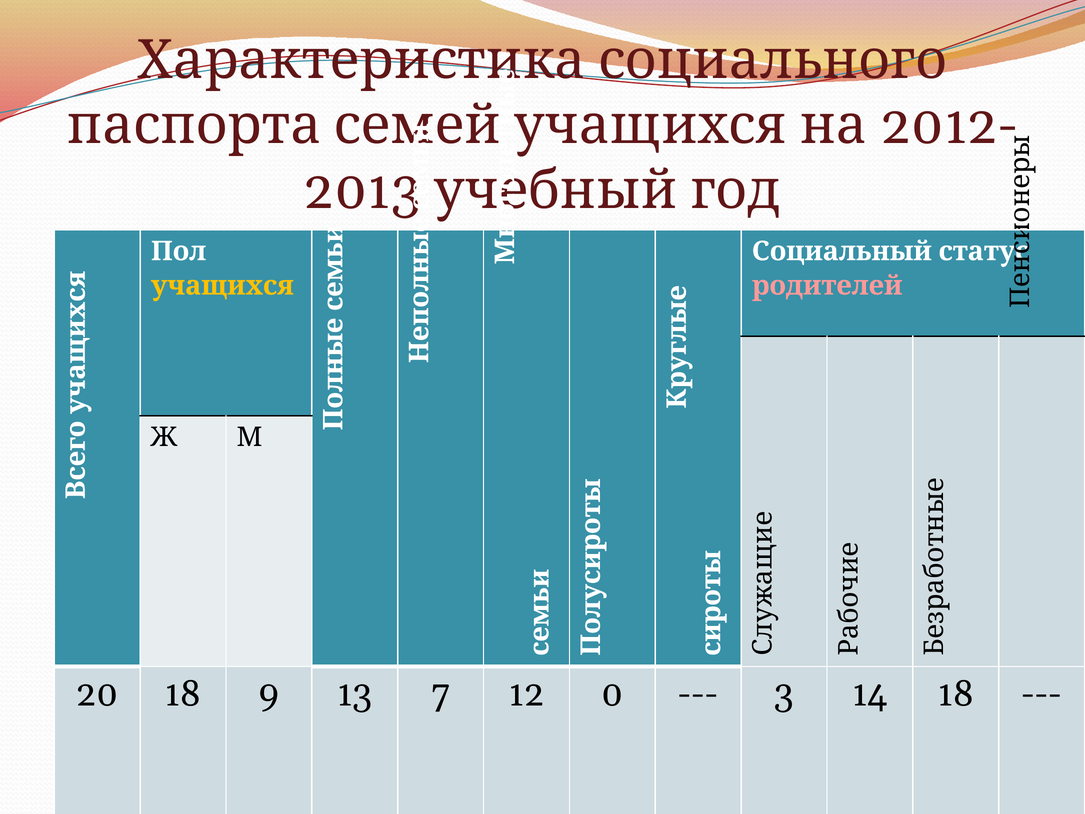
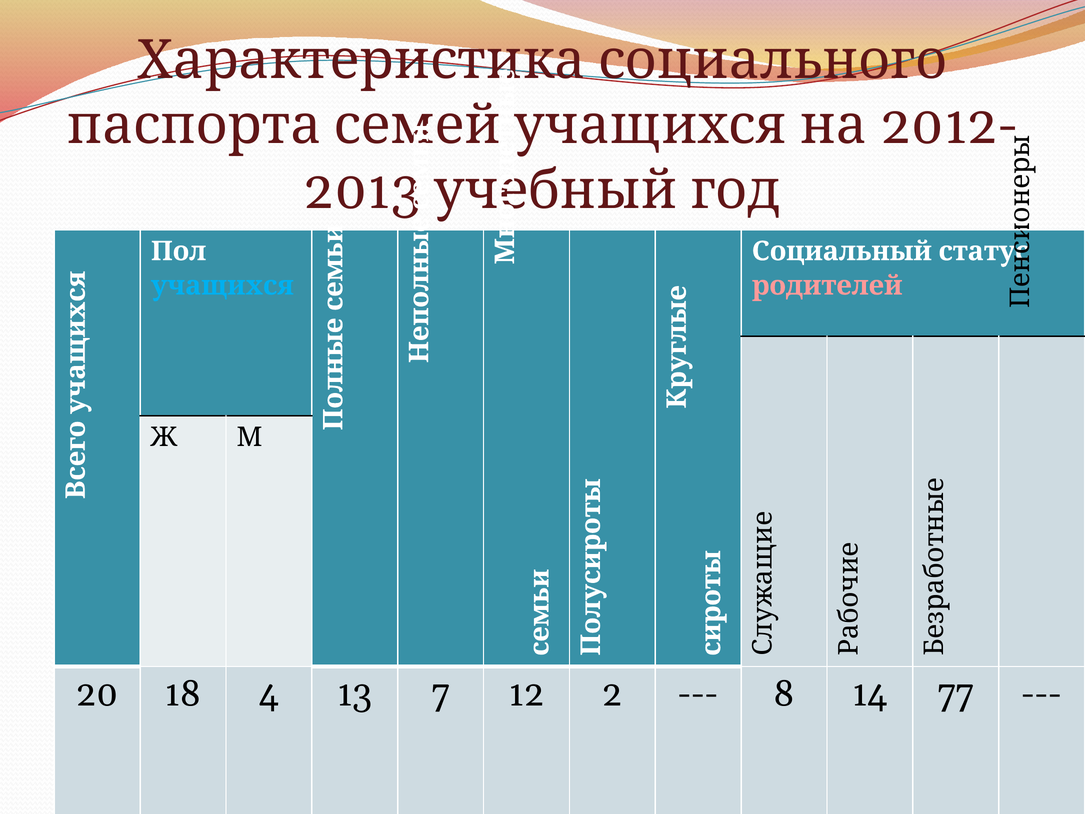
учащихся colour: yellow -> light blue
9: 9 -> 4
0: 0 -> 2
3: 3 -> 8
14 18: 18 -> 77
